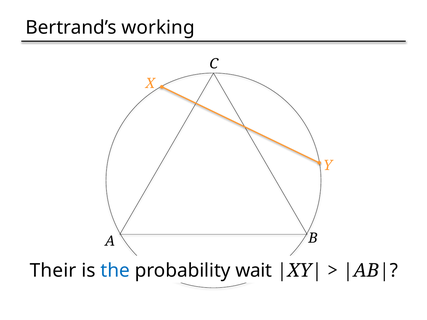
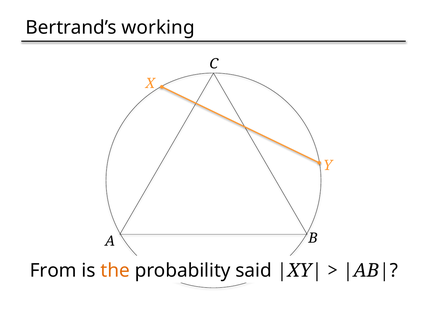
Their: Their -> From
the colour: blue -> orange
wait: wait -> said
